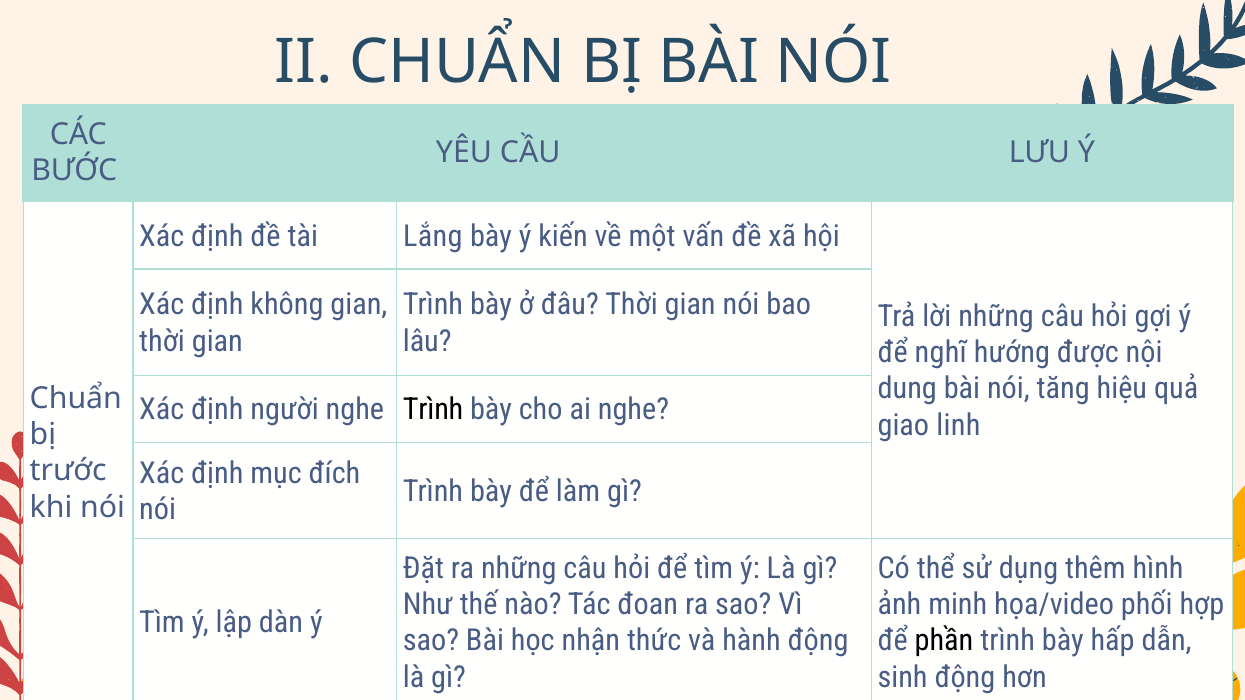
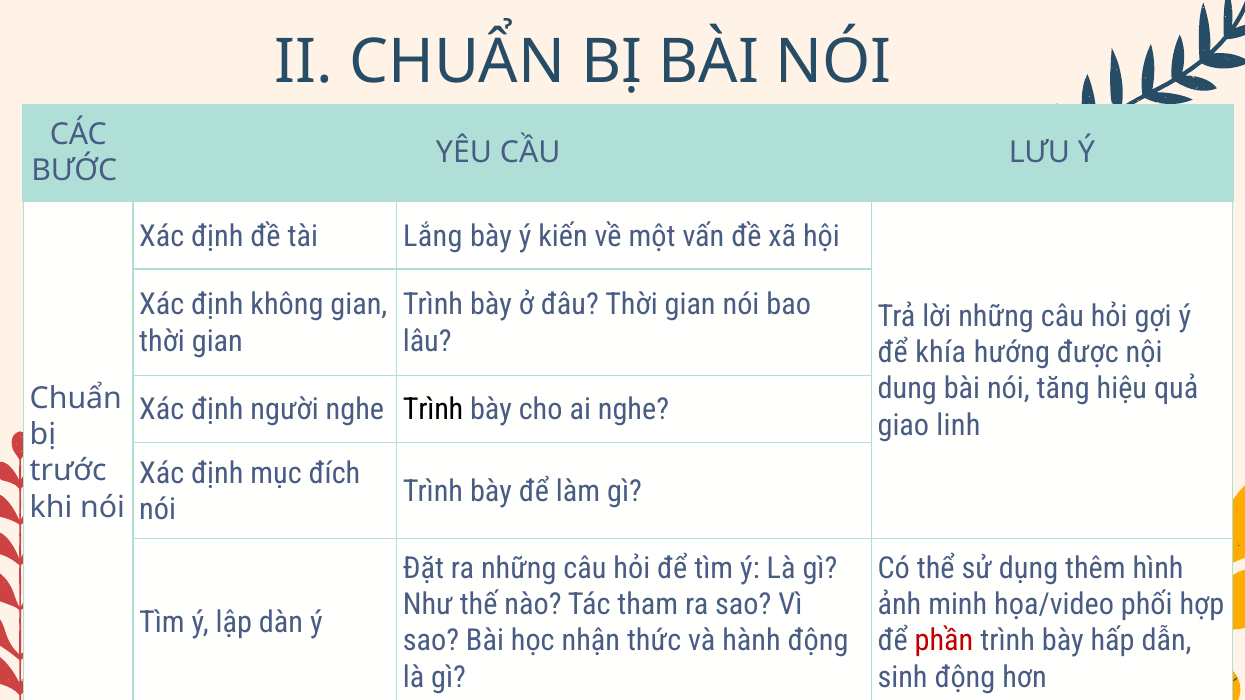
nghĩ: nghĩ -> khía
đoan: đoan -> tham
phần colour: black -> red
